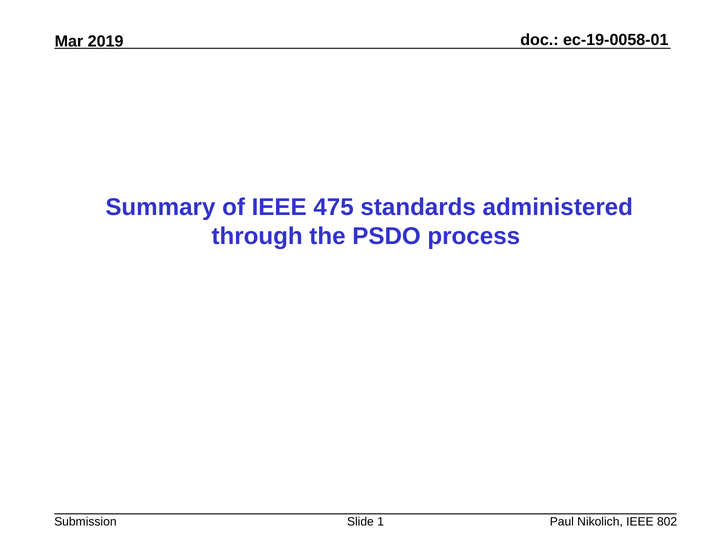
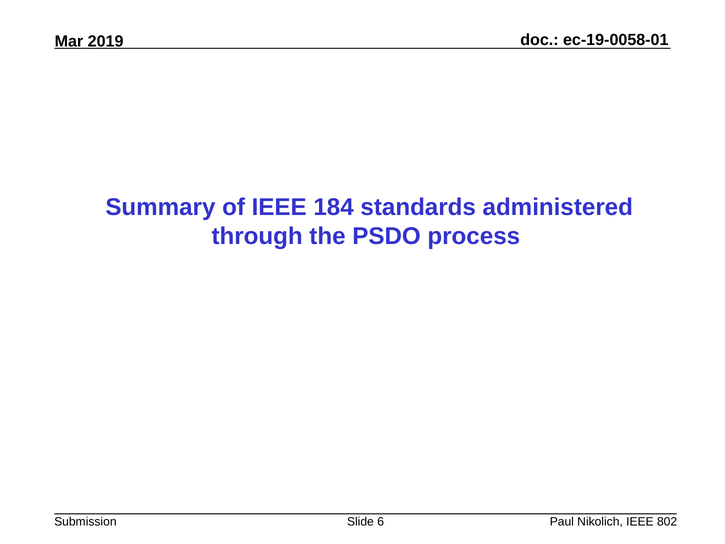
475: 475 -> 184
1: 1 -> 6
